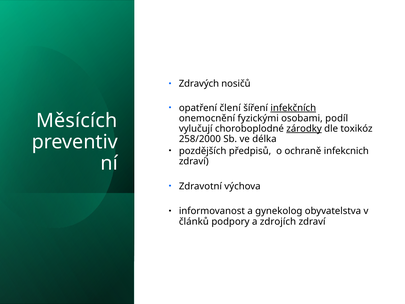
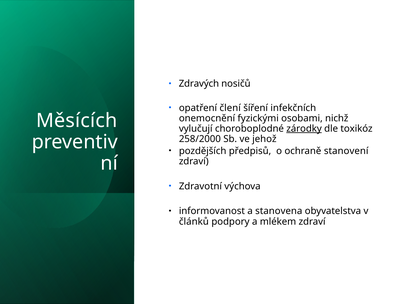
infekčních underline: present -> none
podíl: podíl -> nichž
délka: délka -> jehož
infekcnich: infekcnich -> stanovení
gynekolog: gynekolog -> stanovena
zdrojích: zdrojích -> mlékem
